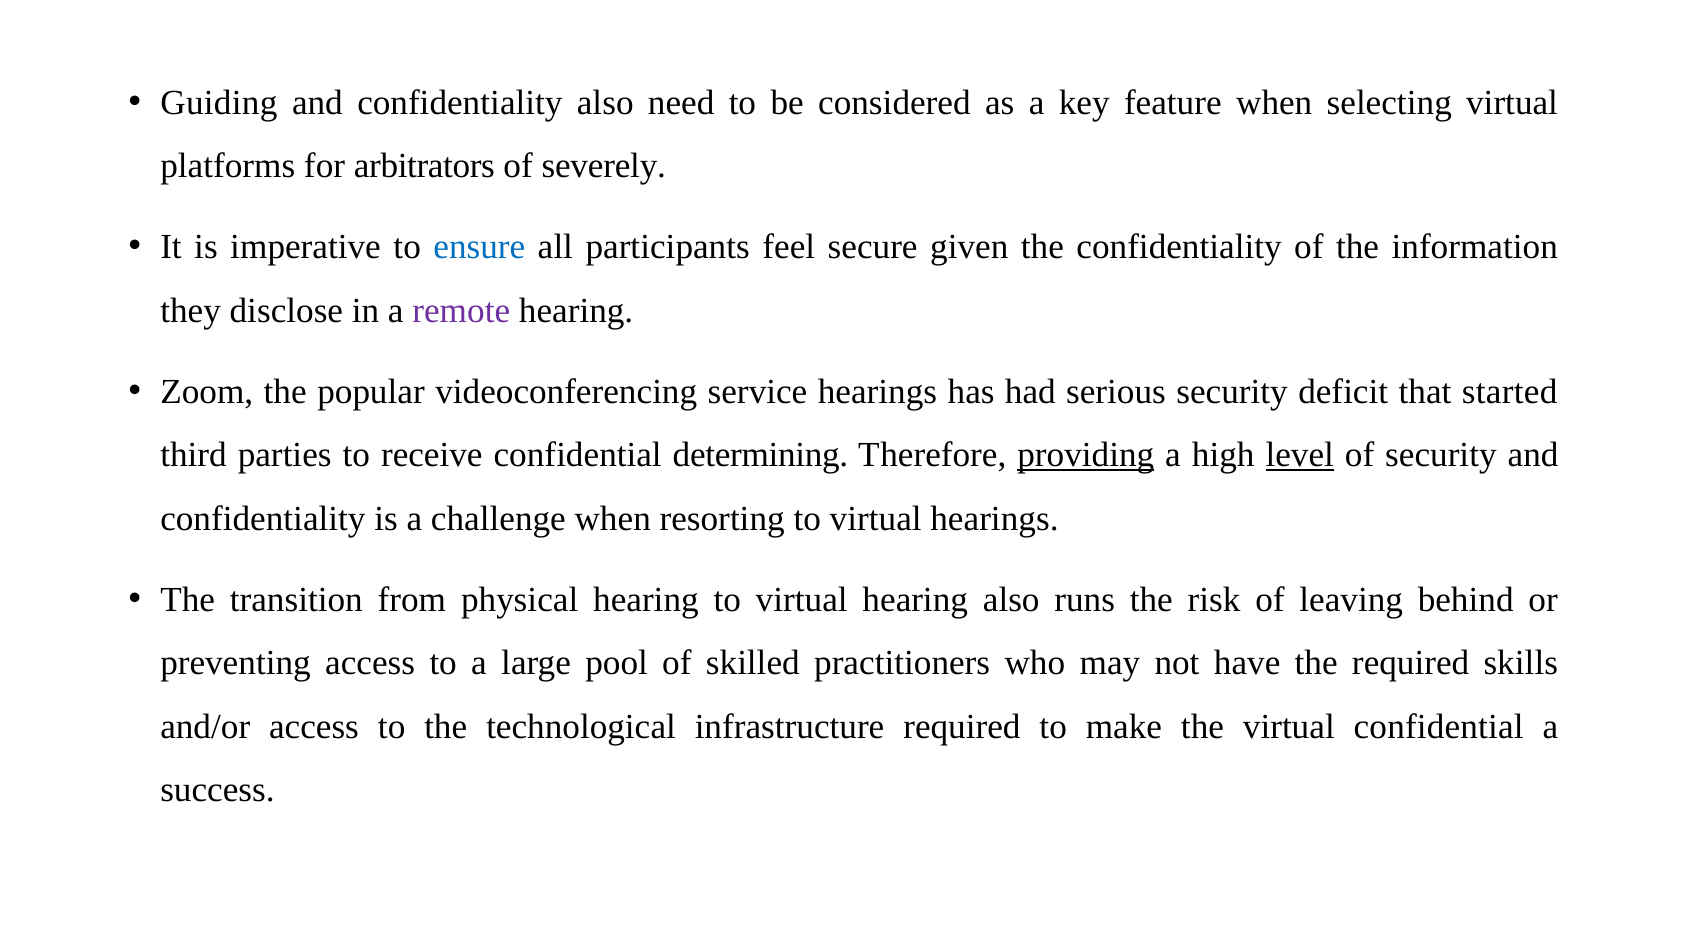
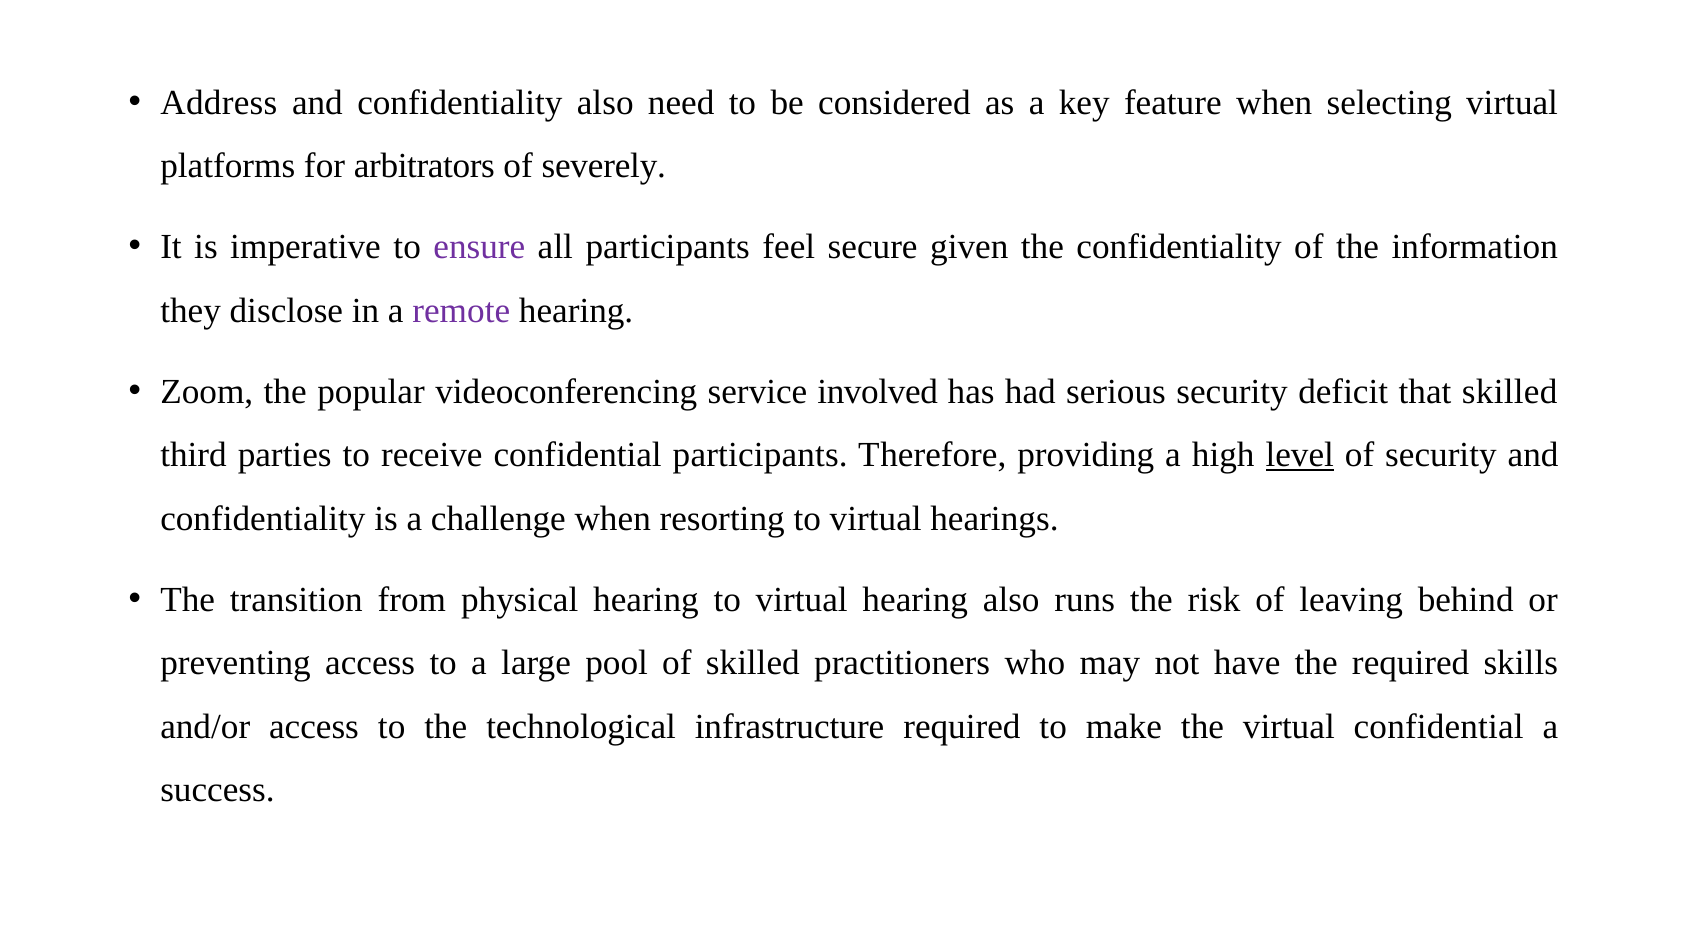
Guiding: Guiding -> Address
ensure colour: blue -> purple
service hearings: hearings -> involved
that started: started -> skilled
confidential determining: determining -> participants
providing underline: present -> none
